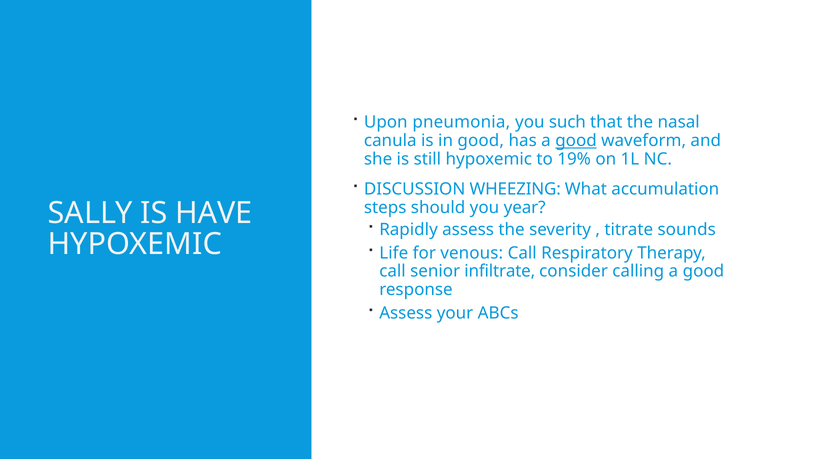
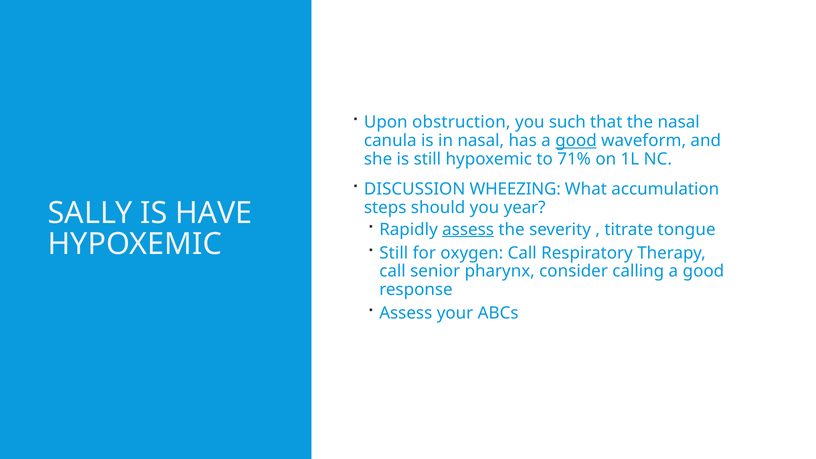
pneumonia: pneumonia -> obstruction
in good: good -> nasal
19%: 19% -> 71%
assess at (468, 229) underline: none -> present
sounds: sounds -> tongue
Life at (394, 253): Life -> Still
venous: venous -> oxygen
infiltrate: infiltrate -> pharynx
